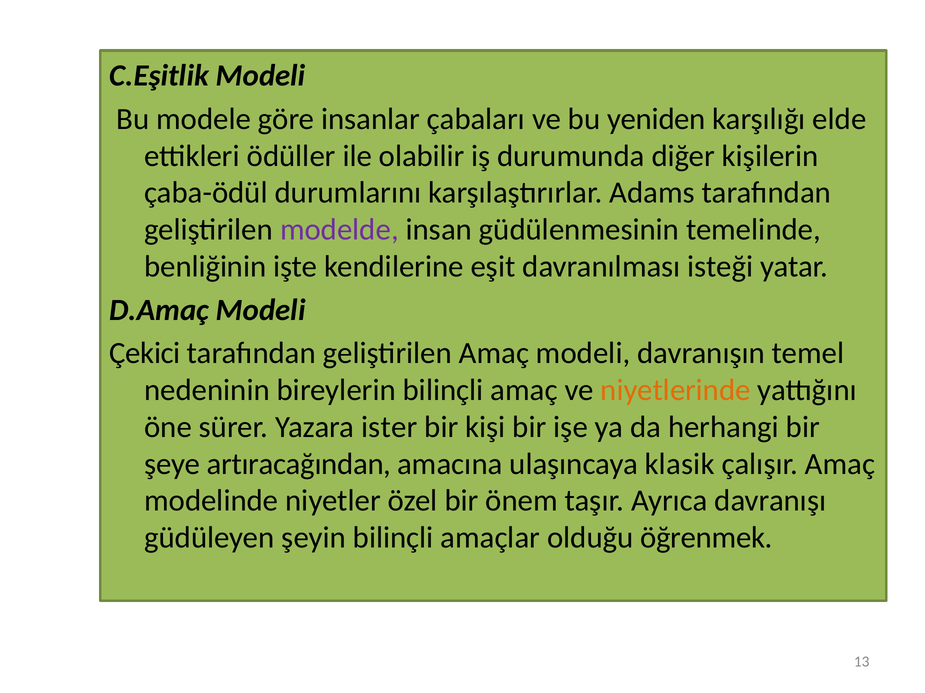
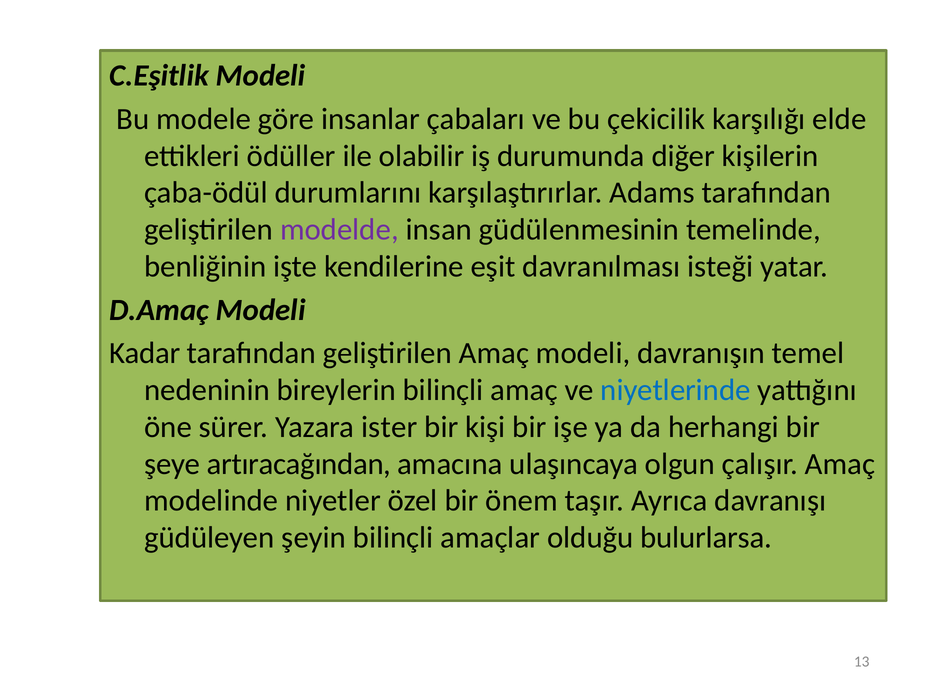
yeniden: yeniden -> çekicilik
Çekici: Çekici -> Kadar
niyetlerinde colour: orange -> blue
klasik: klasik -> olgun
öğrenmek: öğrenmek -> bulurlarsa
